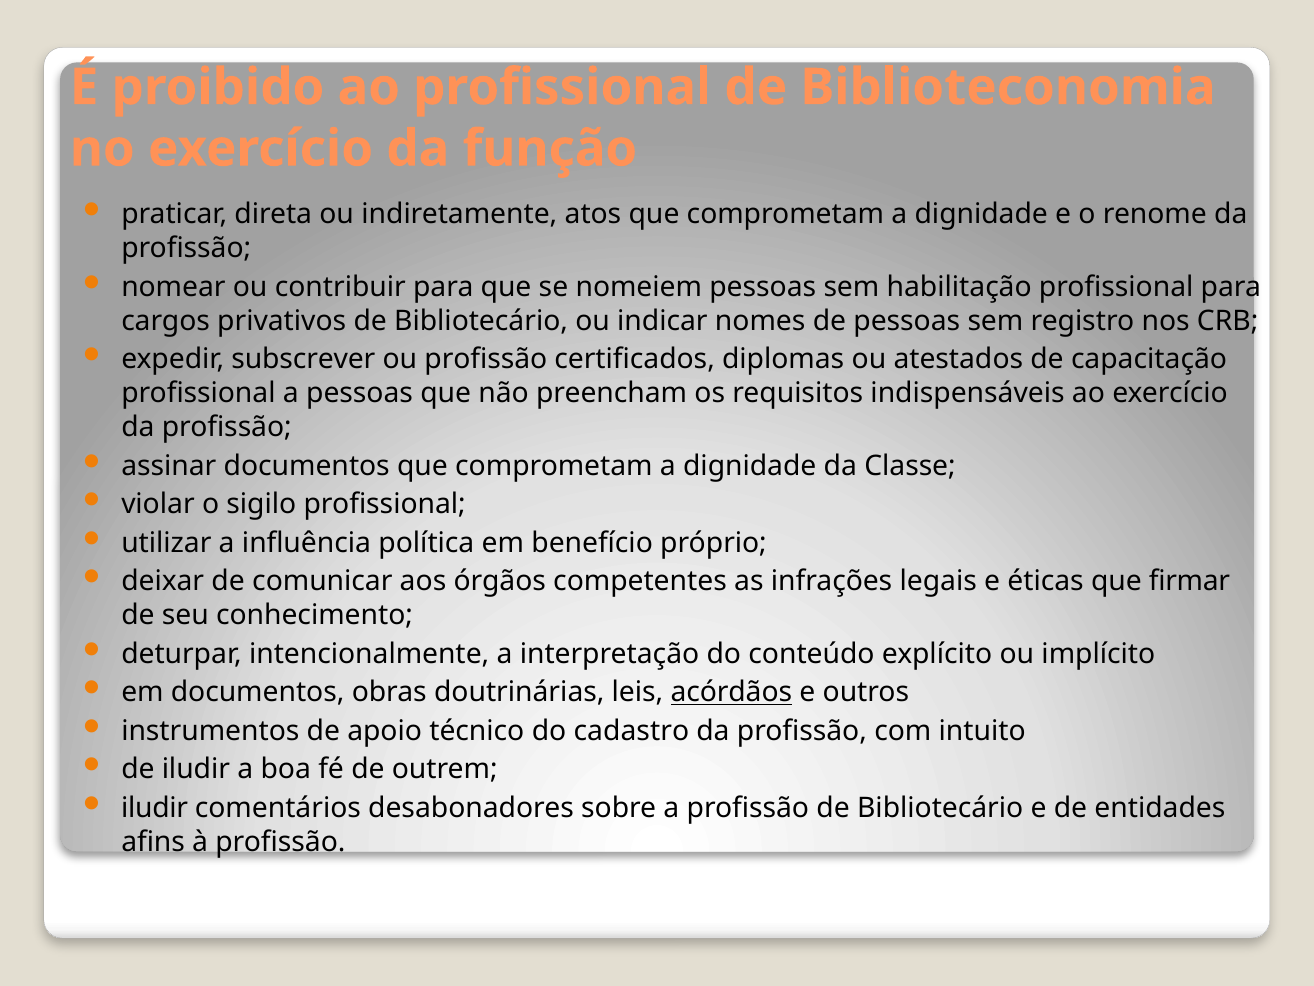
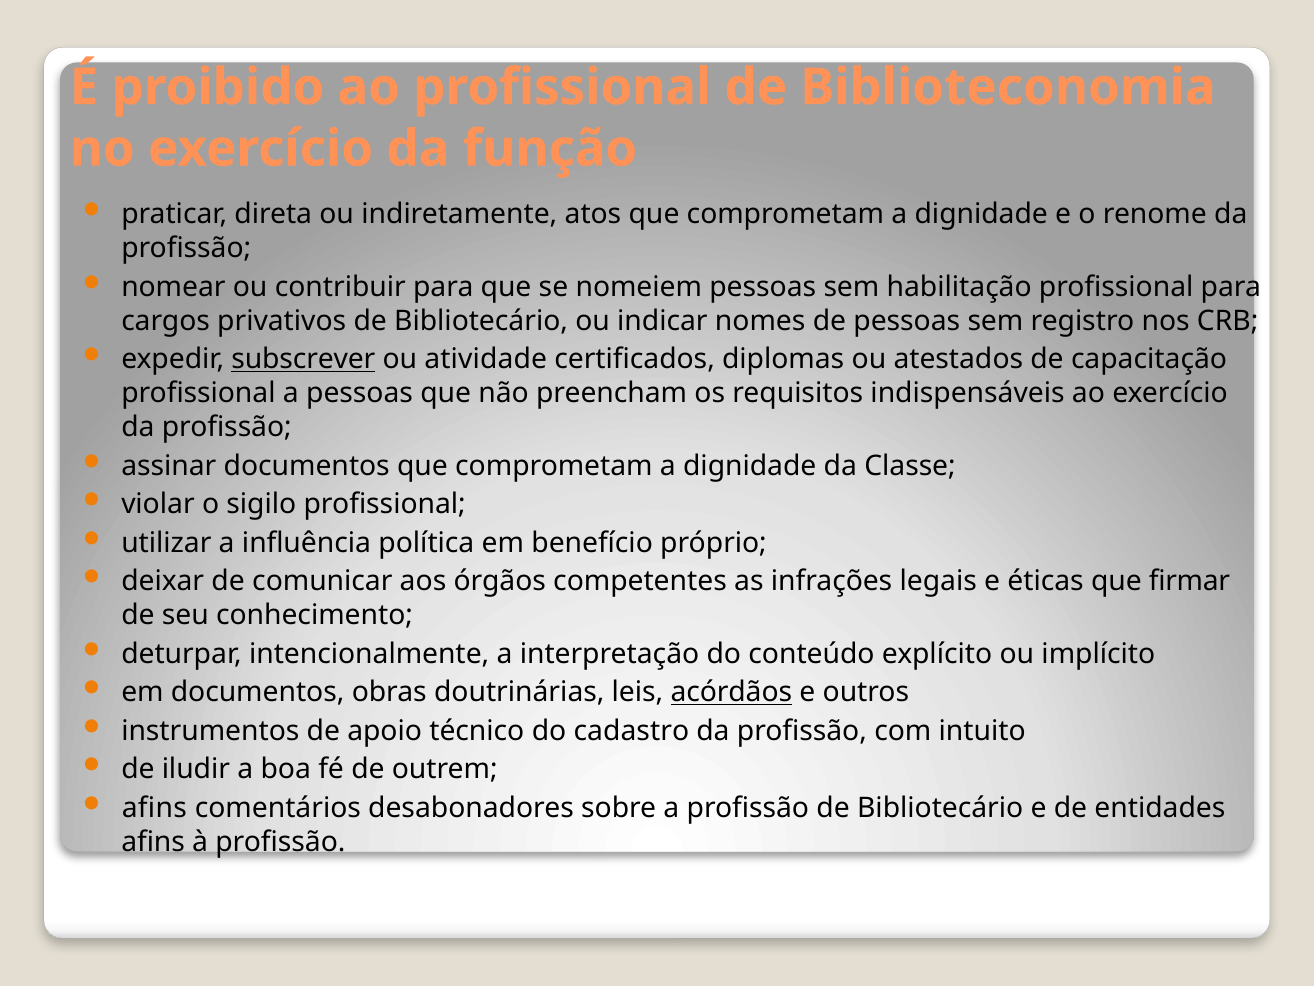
subscrever underline: none -> present
ou profissão: profissão -> atividade
iludir at (155, 807): iludir -> afins
